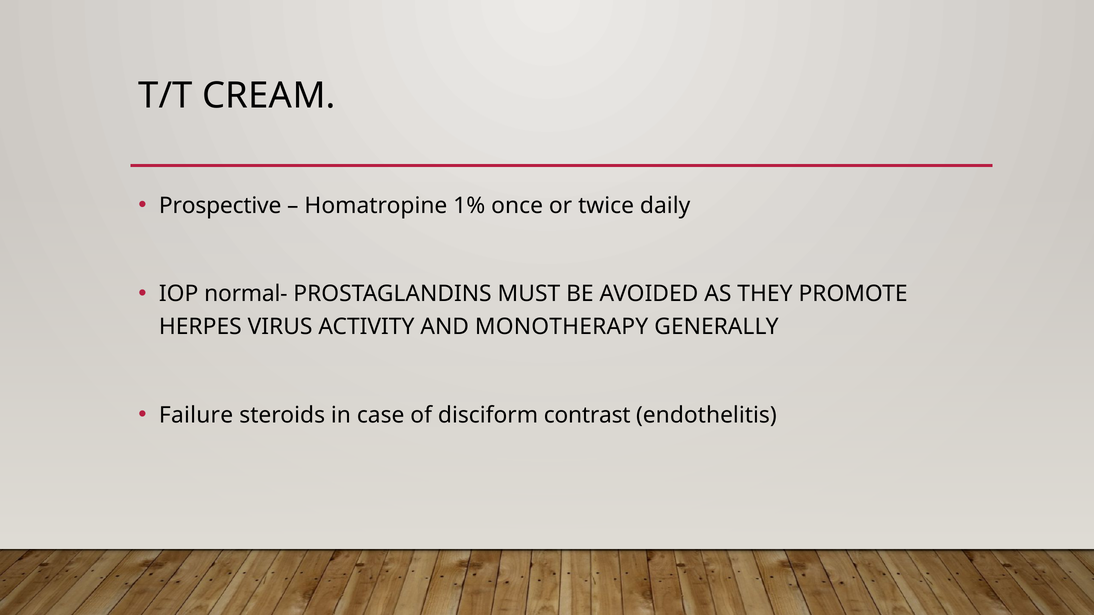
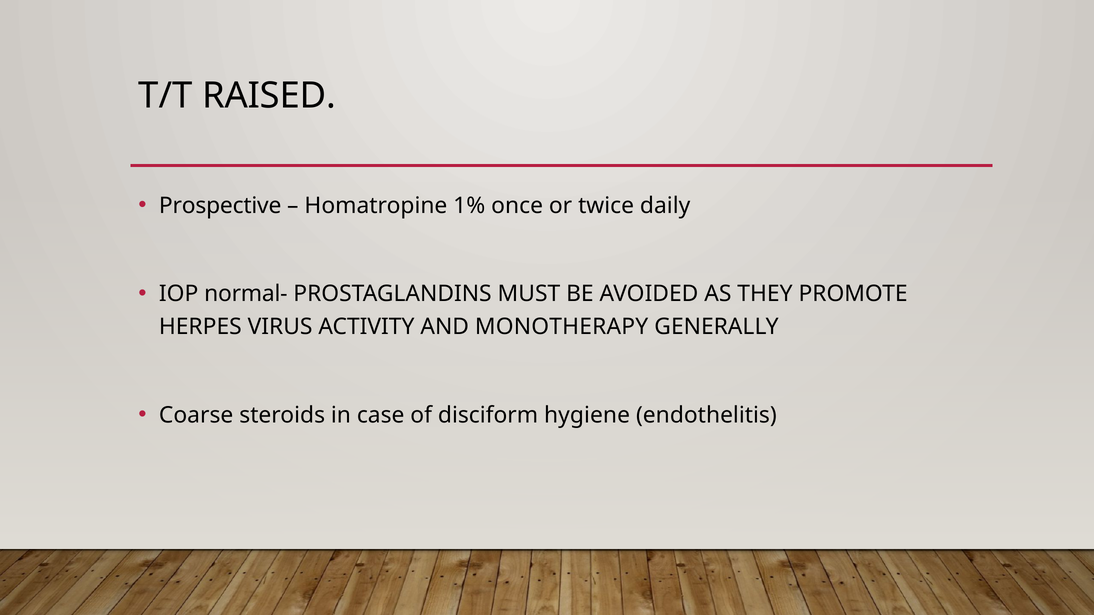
CREAM: CREAM -> RAISED
Failure: Failure -> Coarse
contrast: contrast -> hygiene
